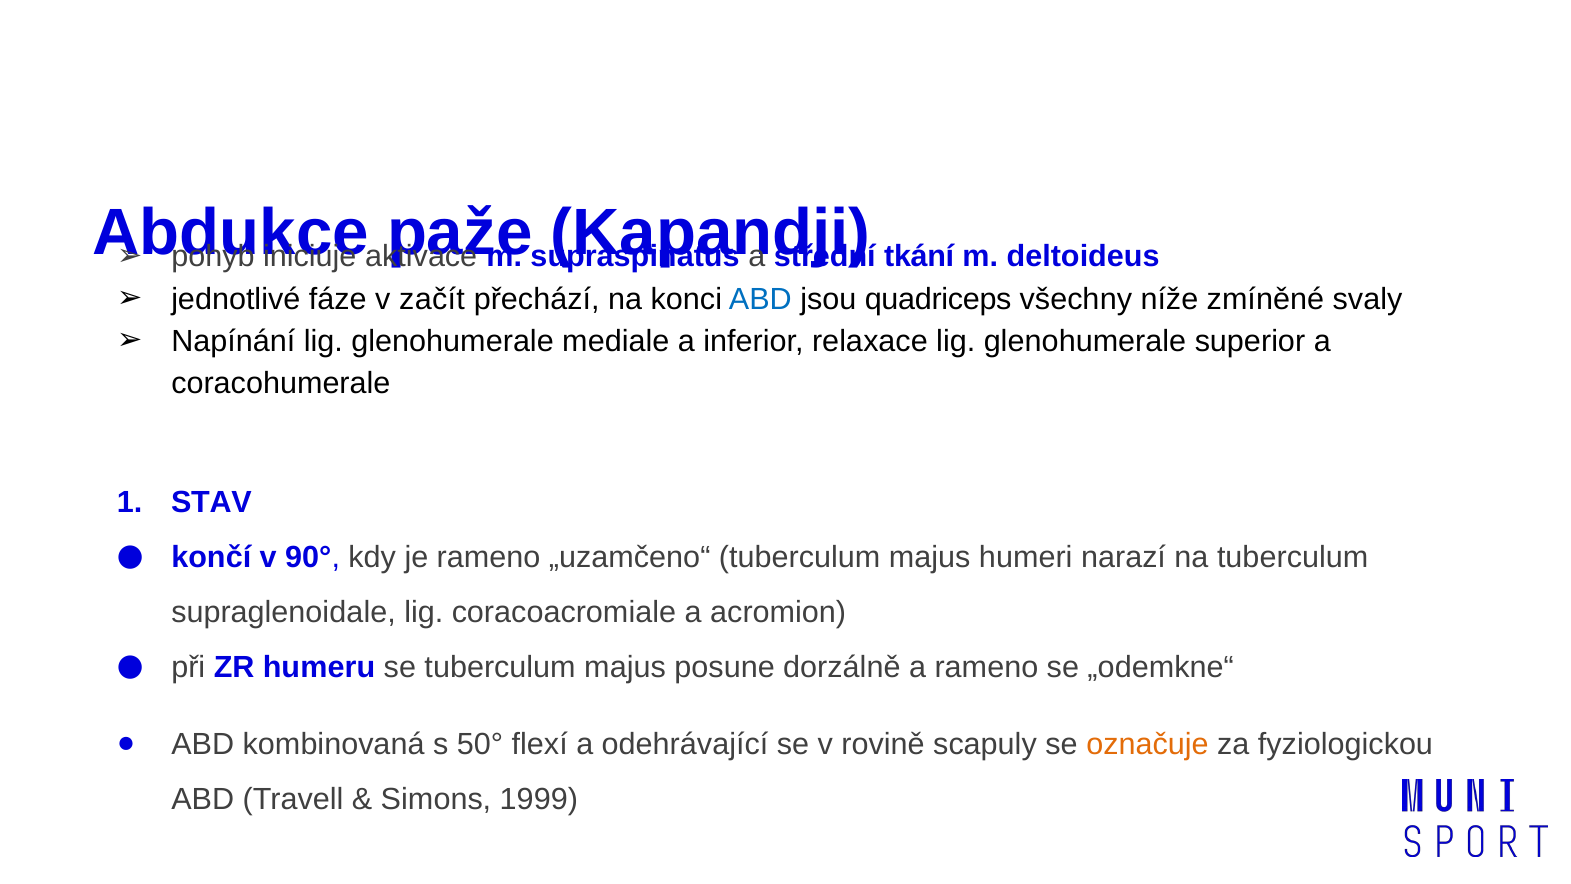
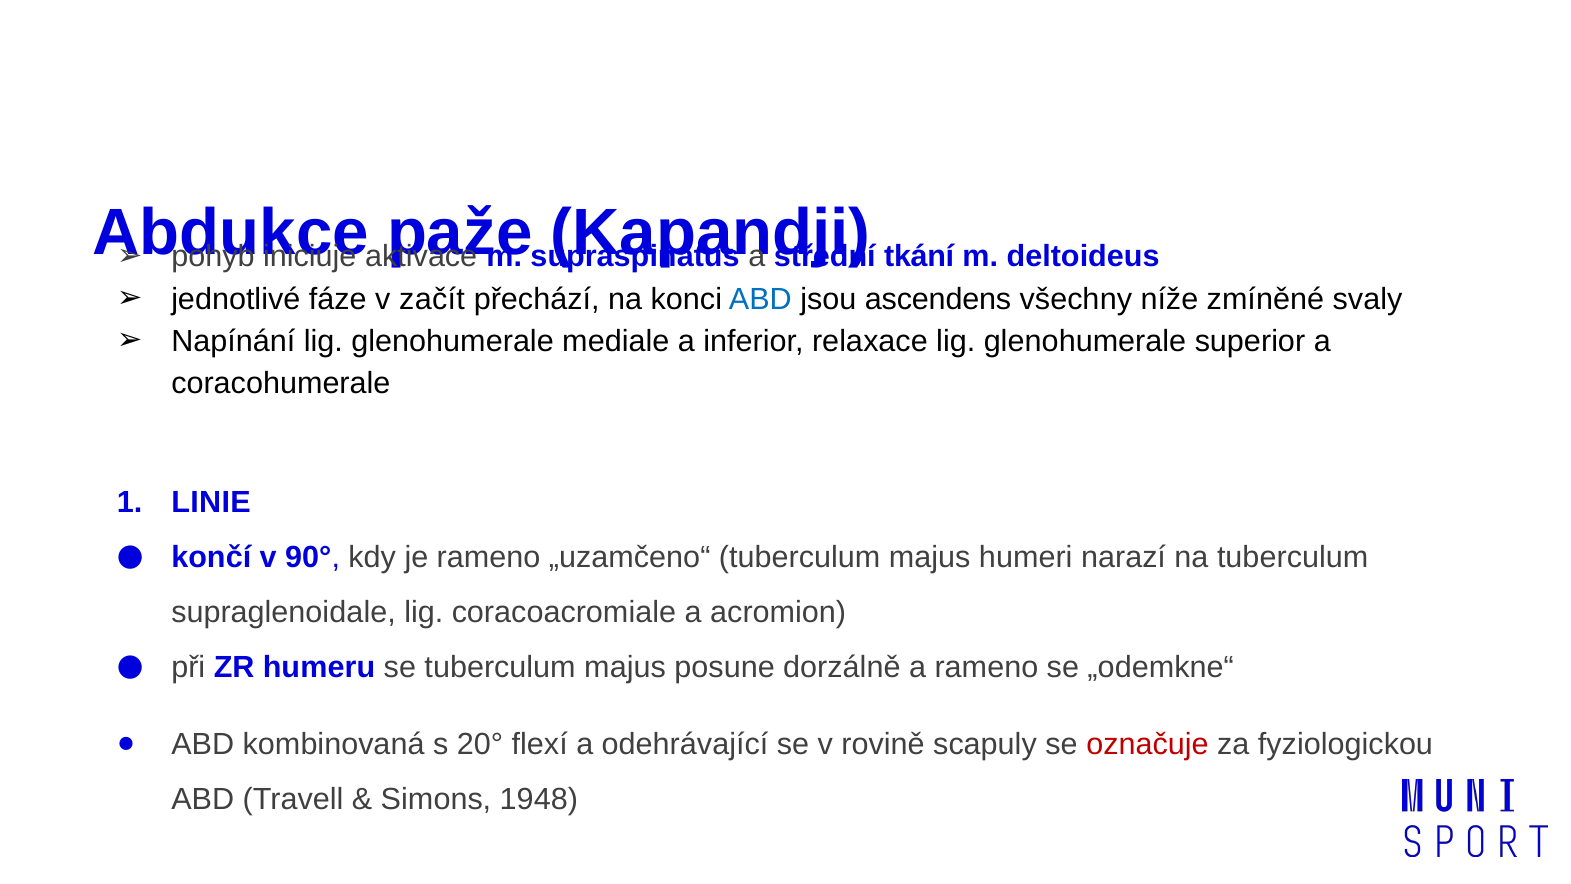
quadriceps: quadriceps -> ascendens
STAV: STAV -> LINIE
50°: 50° -> 20°
označuje colour: orange -> red
1999: 1999 -> 1948
